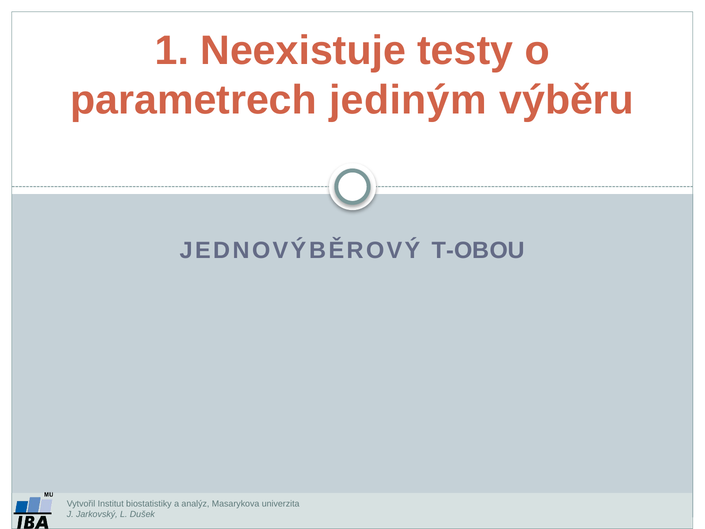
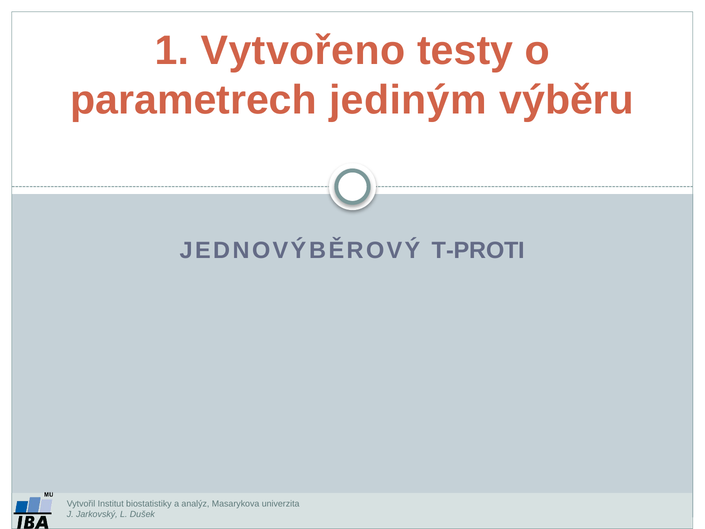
Neexistuje: Neexistuje -> Vytvořeno
T-OBOU: T-OBOU -> T-PROTI
